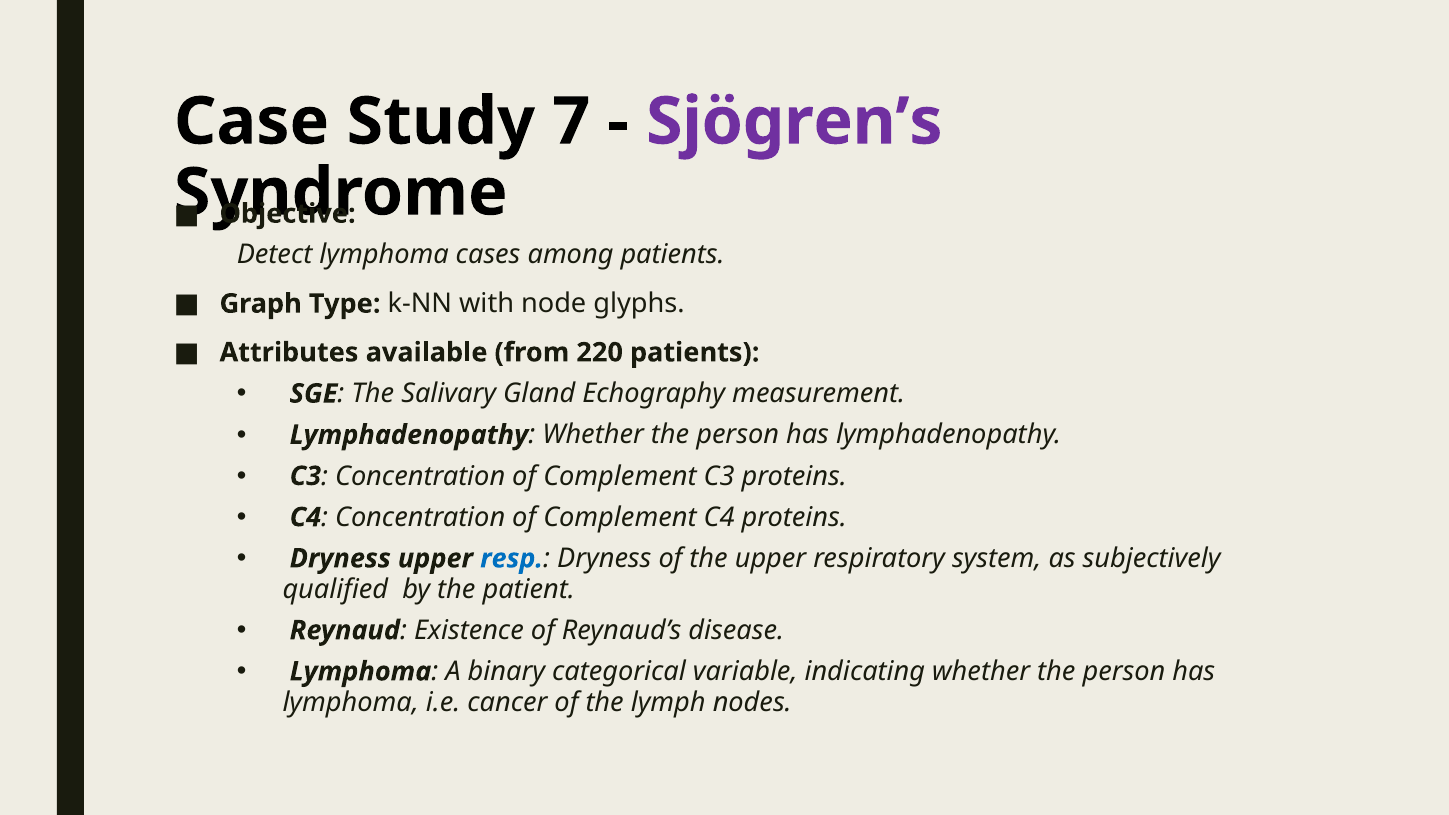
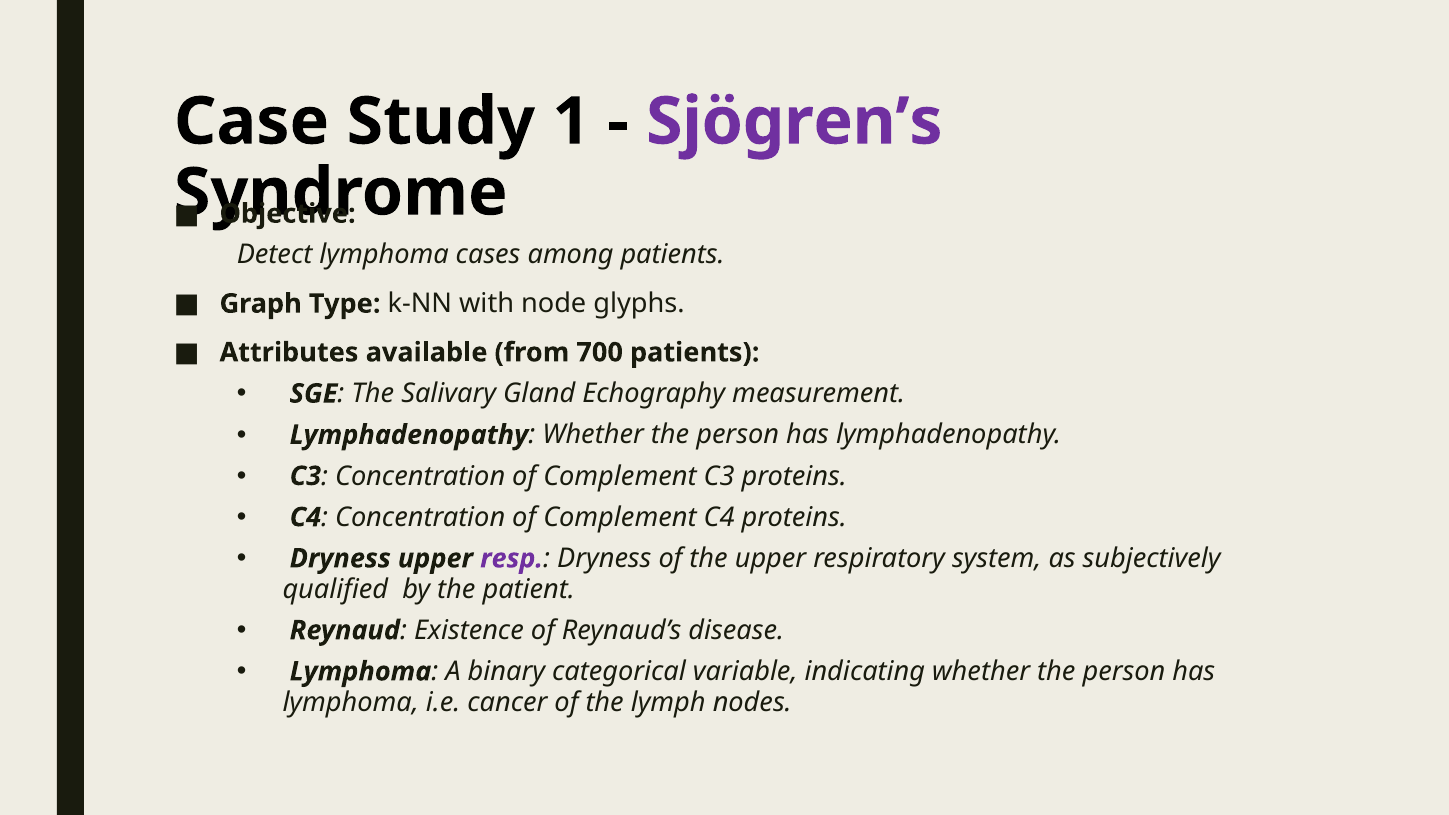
7: 7 -> 1
220: 220 -> 700
resp colour: blue -> purple
